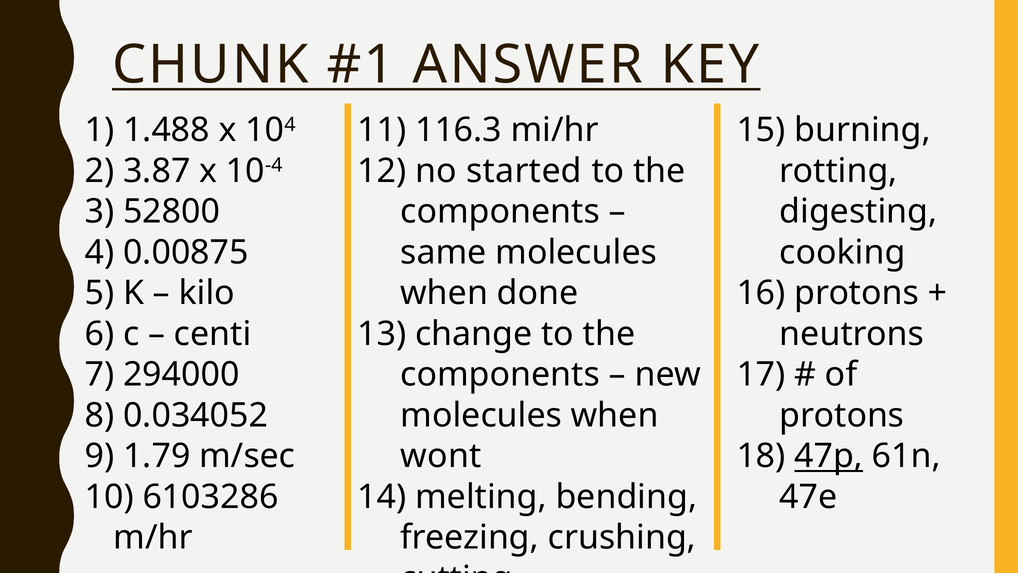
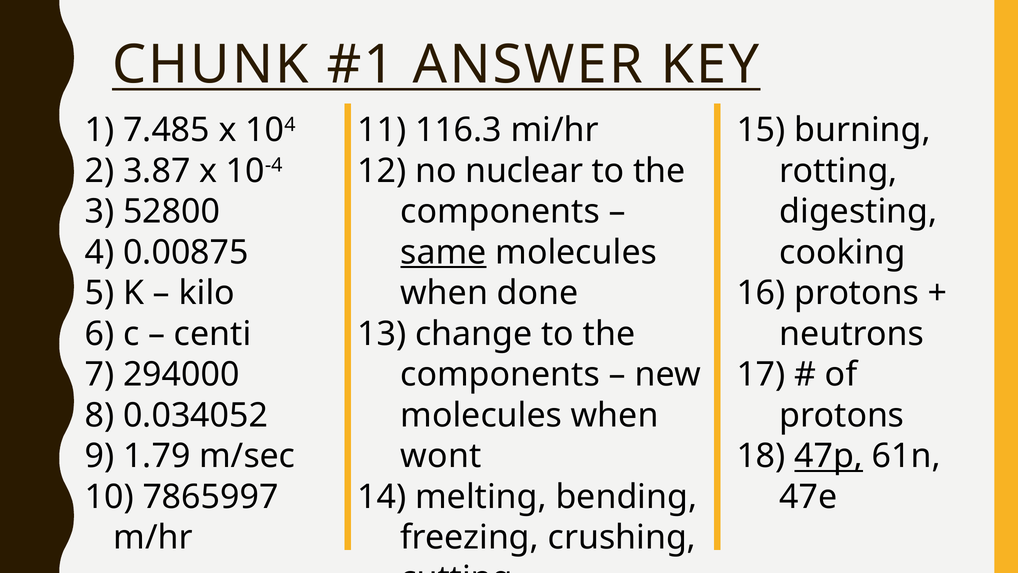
1.488: 1.488 -> 7.485
started: started -> nuclear
same underline: none -> present
6103286: 6103286 -> 7865997
